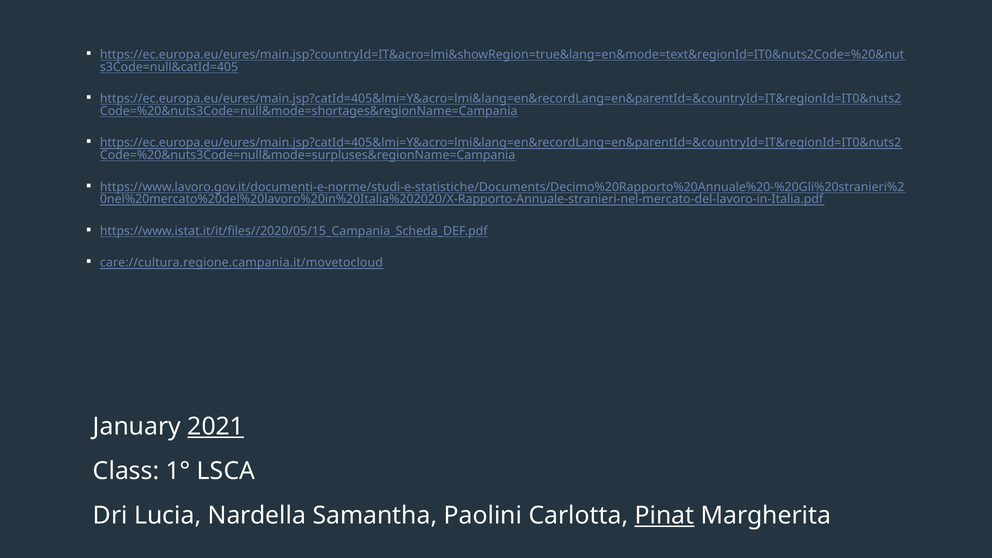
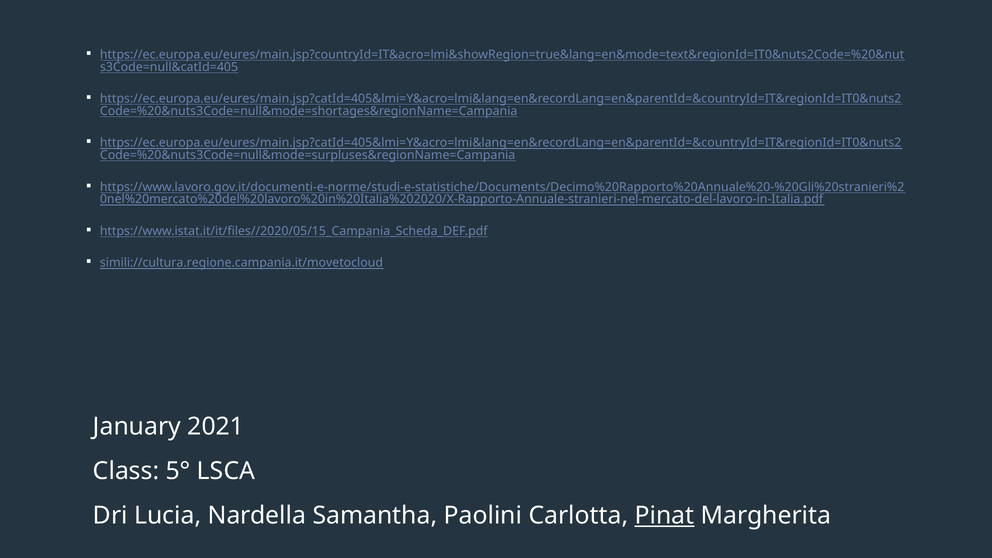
care://cultura.regione.campania.it/movetocloud: care://cultura.regione.campania.it/movetocloud -> simili://cultura.regione.campania.it/movetocloud
2021 underline: present -> none
1°: 1° -> 5°
